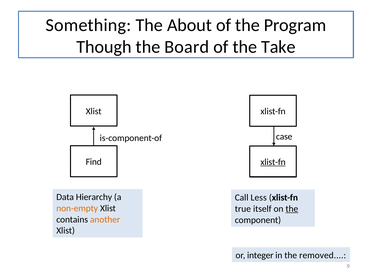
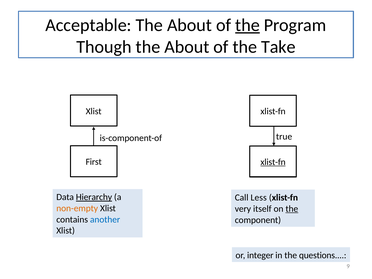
Something: Something -> Acceptable
the at (248, 25) underline: none -> present
Board at (187, 47): Board -> About
case: case -> true
Find: Find -> First
Hierarchy underline: none -> present
true: true -> very
another colour: orange -> blue
removed: removed -> questions
